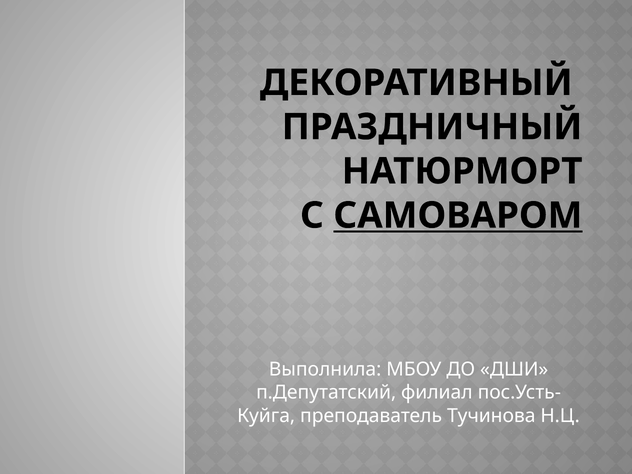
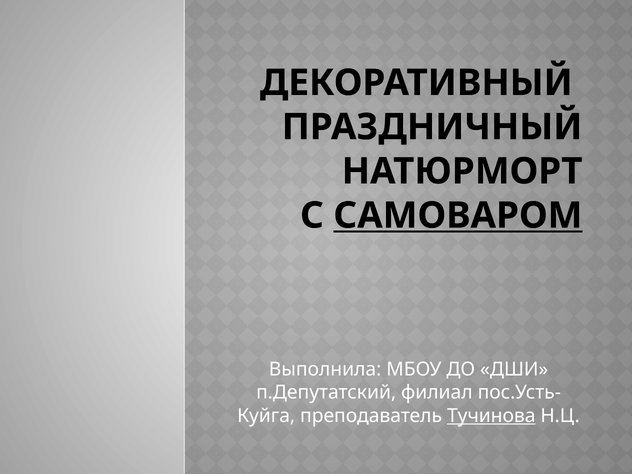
Тучинова underline: none -> present
